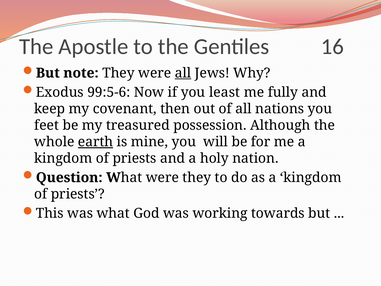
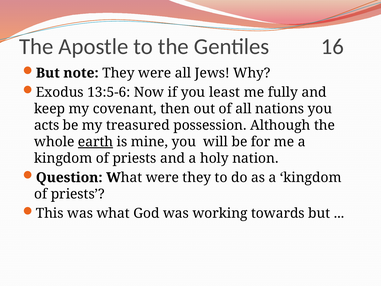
all at (183, 73) underline: present -> none
99:5-6: 99:5-6 -> 13:5-6
feet: feet -> acts
